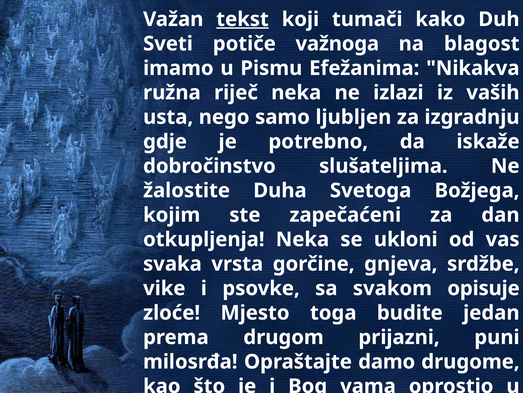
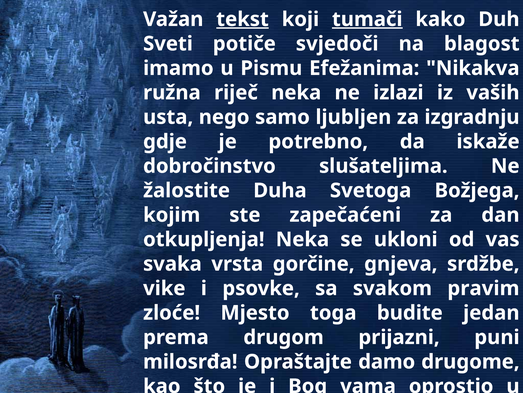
tumači underline: none -> present
važnoga: važnoga -> svjedoči
opisuje: opisuje -> pravim
